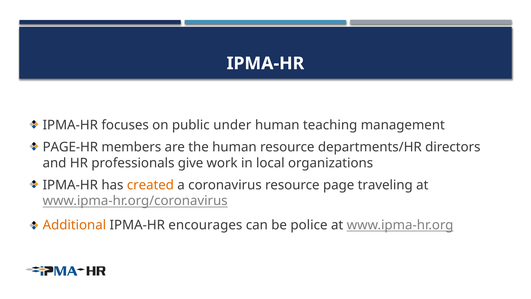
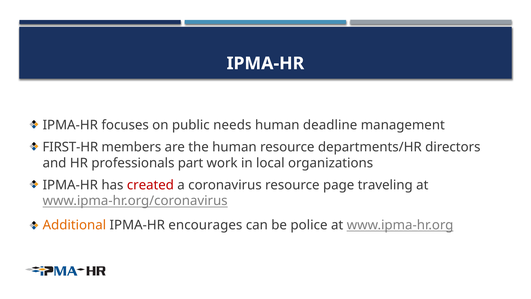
under: under -> needs
teaching: teaching -> deadline
PAGE-HR: PAGE-HR -> FIRST-HR
give: give -> part
created colour: orange -> red
